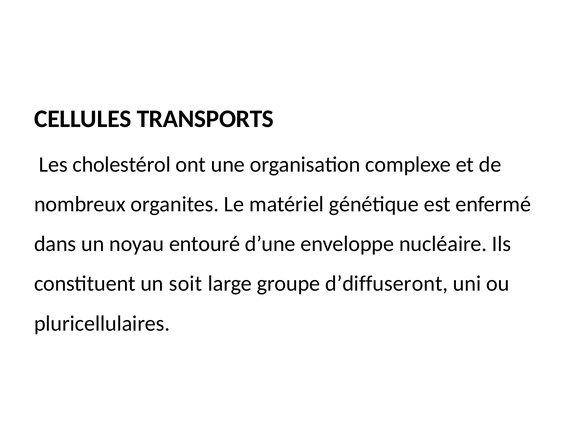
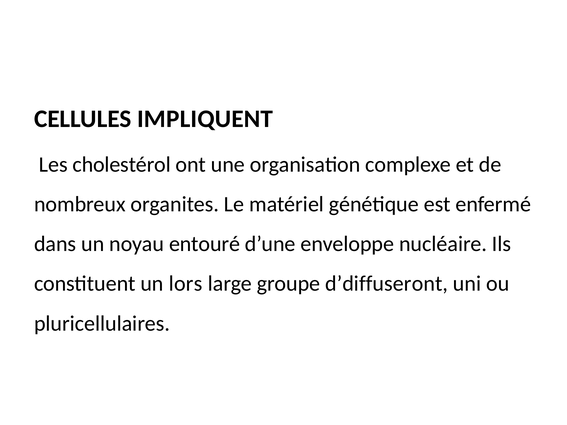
TRANSPORTS: TRANSPORTS -> IMPLIQUENT
soit: soit -> lors
